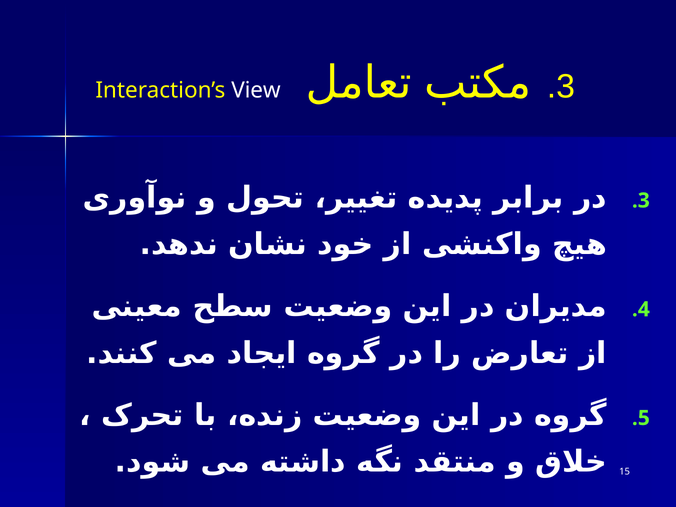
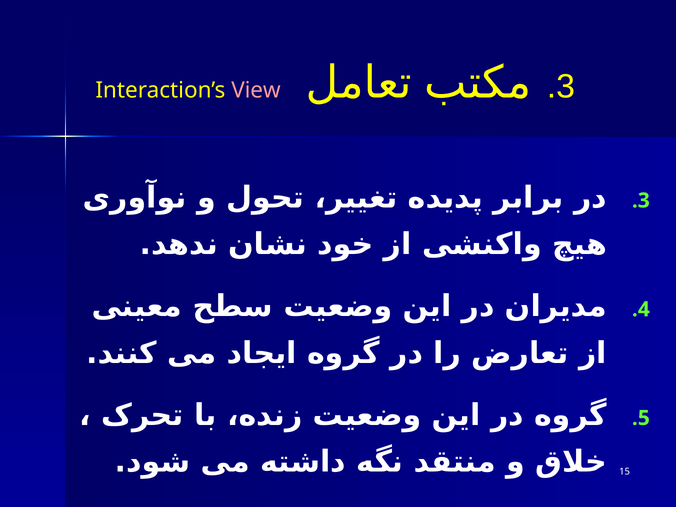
View colour: white -> pink
